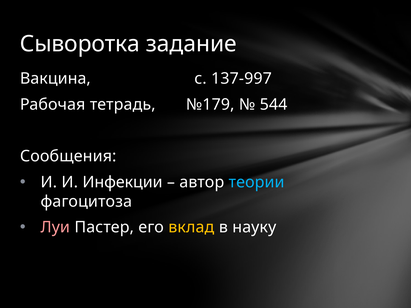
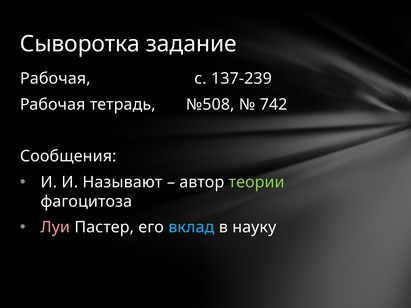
Вакцина at (55, 78): Вакцина -> Рабочая
137-997: 137-997 -> 137-239
№179: №179 -> №508
544: 544 -> 742
Инфекции: Инфекции -> Называют
теории colour: light blue -> light green
вклад colour: yellow -> light blue
